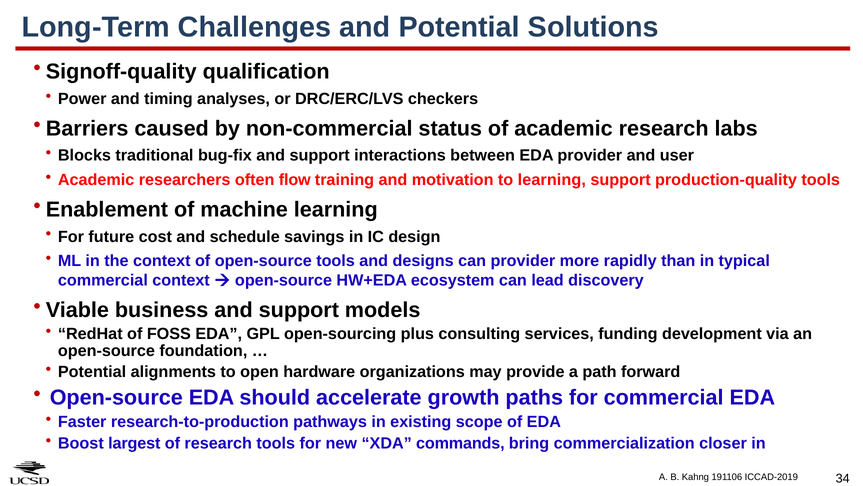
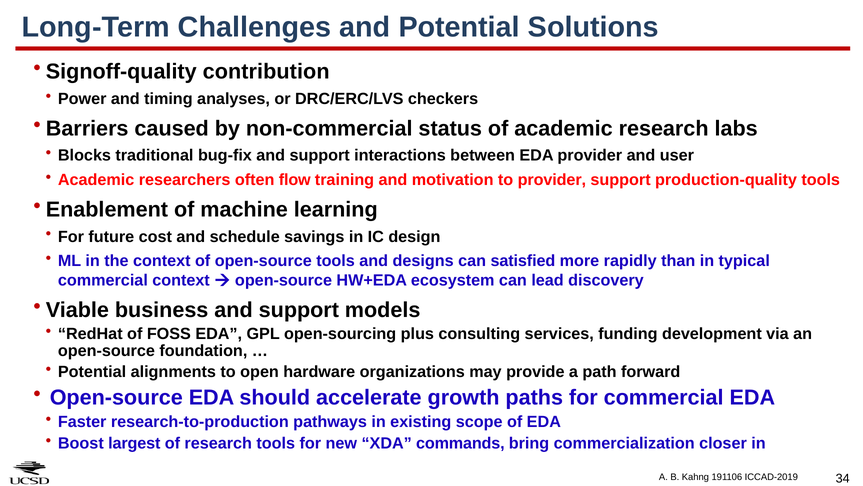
qualification: qualification -> contribution
to learning: learning -> provider
can provider: provider -> satisfied
